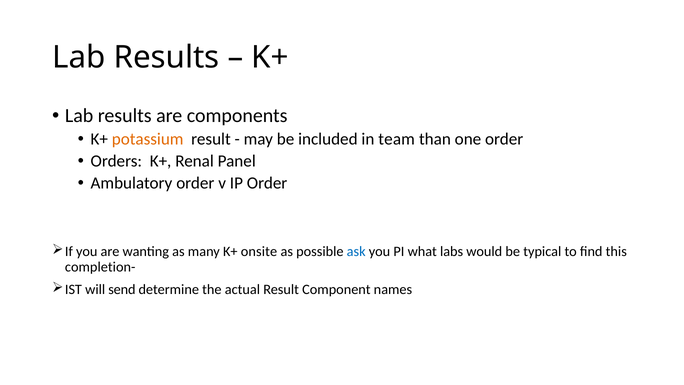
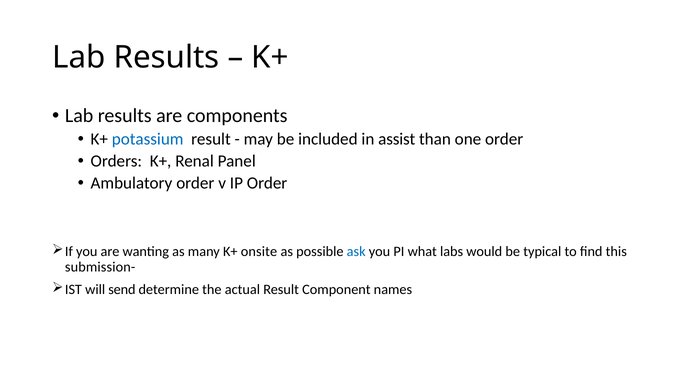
potassium colour: orange -> blue
team: team -> assist
completion-: completion- -> submission-
